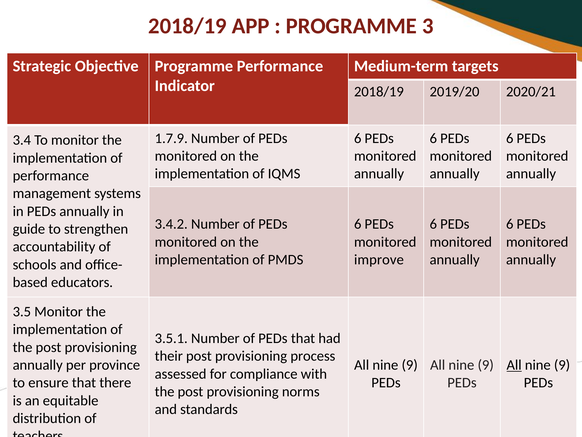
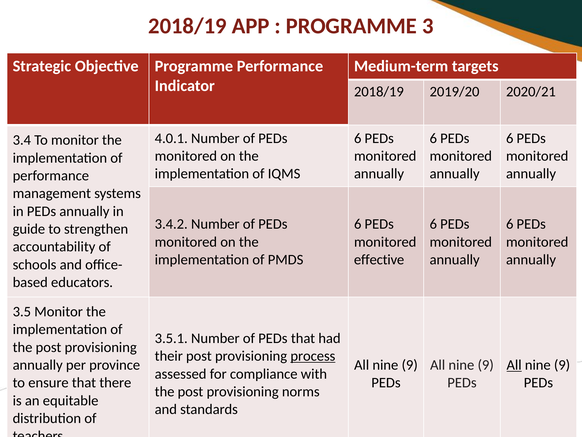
1.7.9: 1.7.9 -> 4.0.1
improve: improve -> effective
process underline: none -> present
